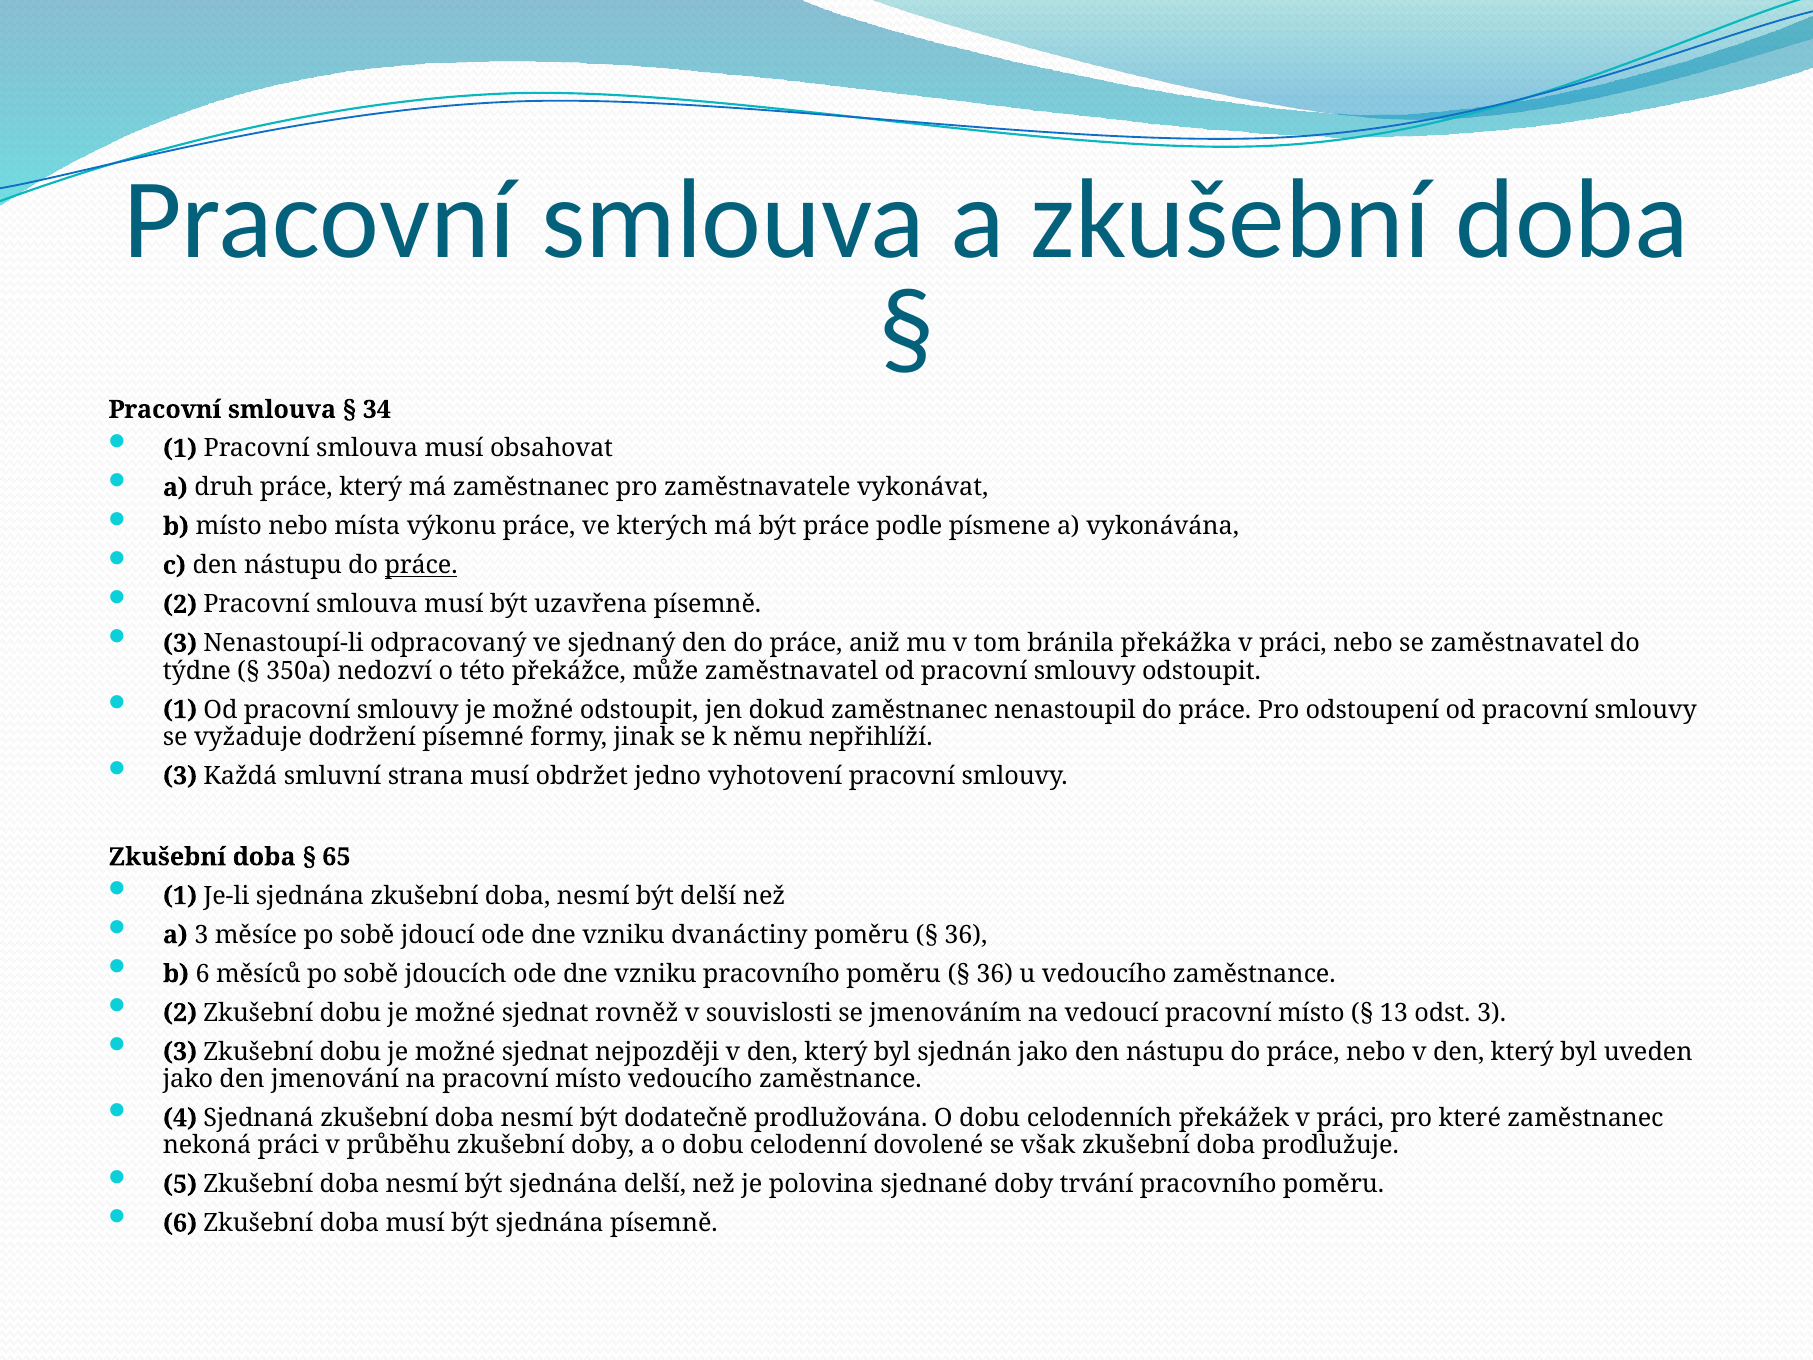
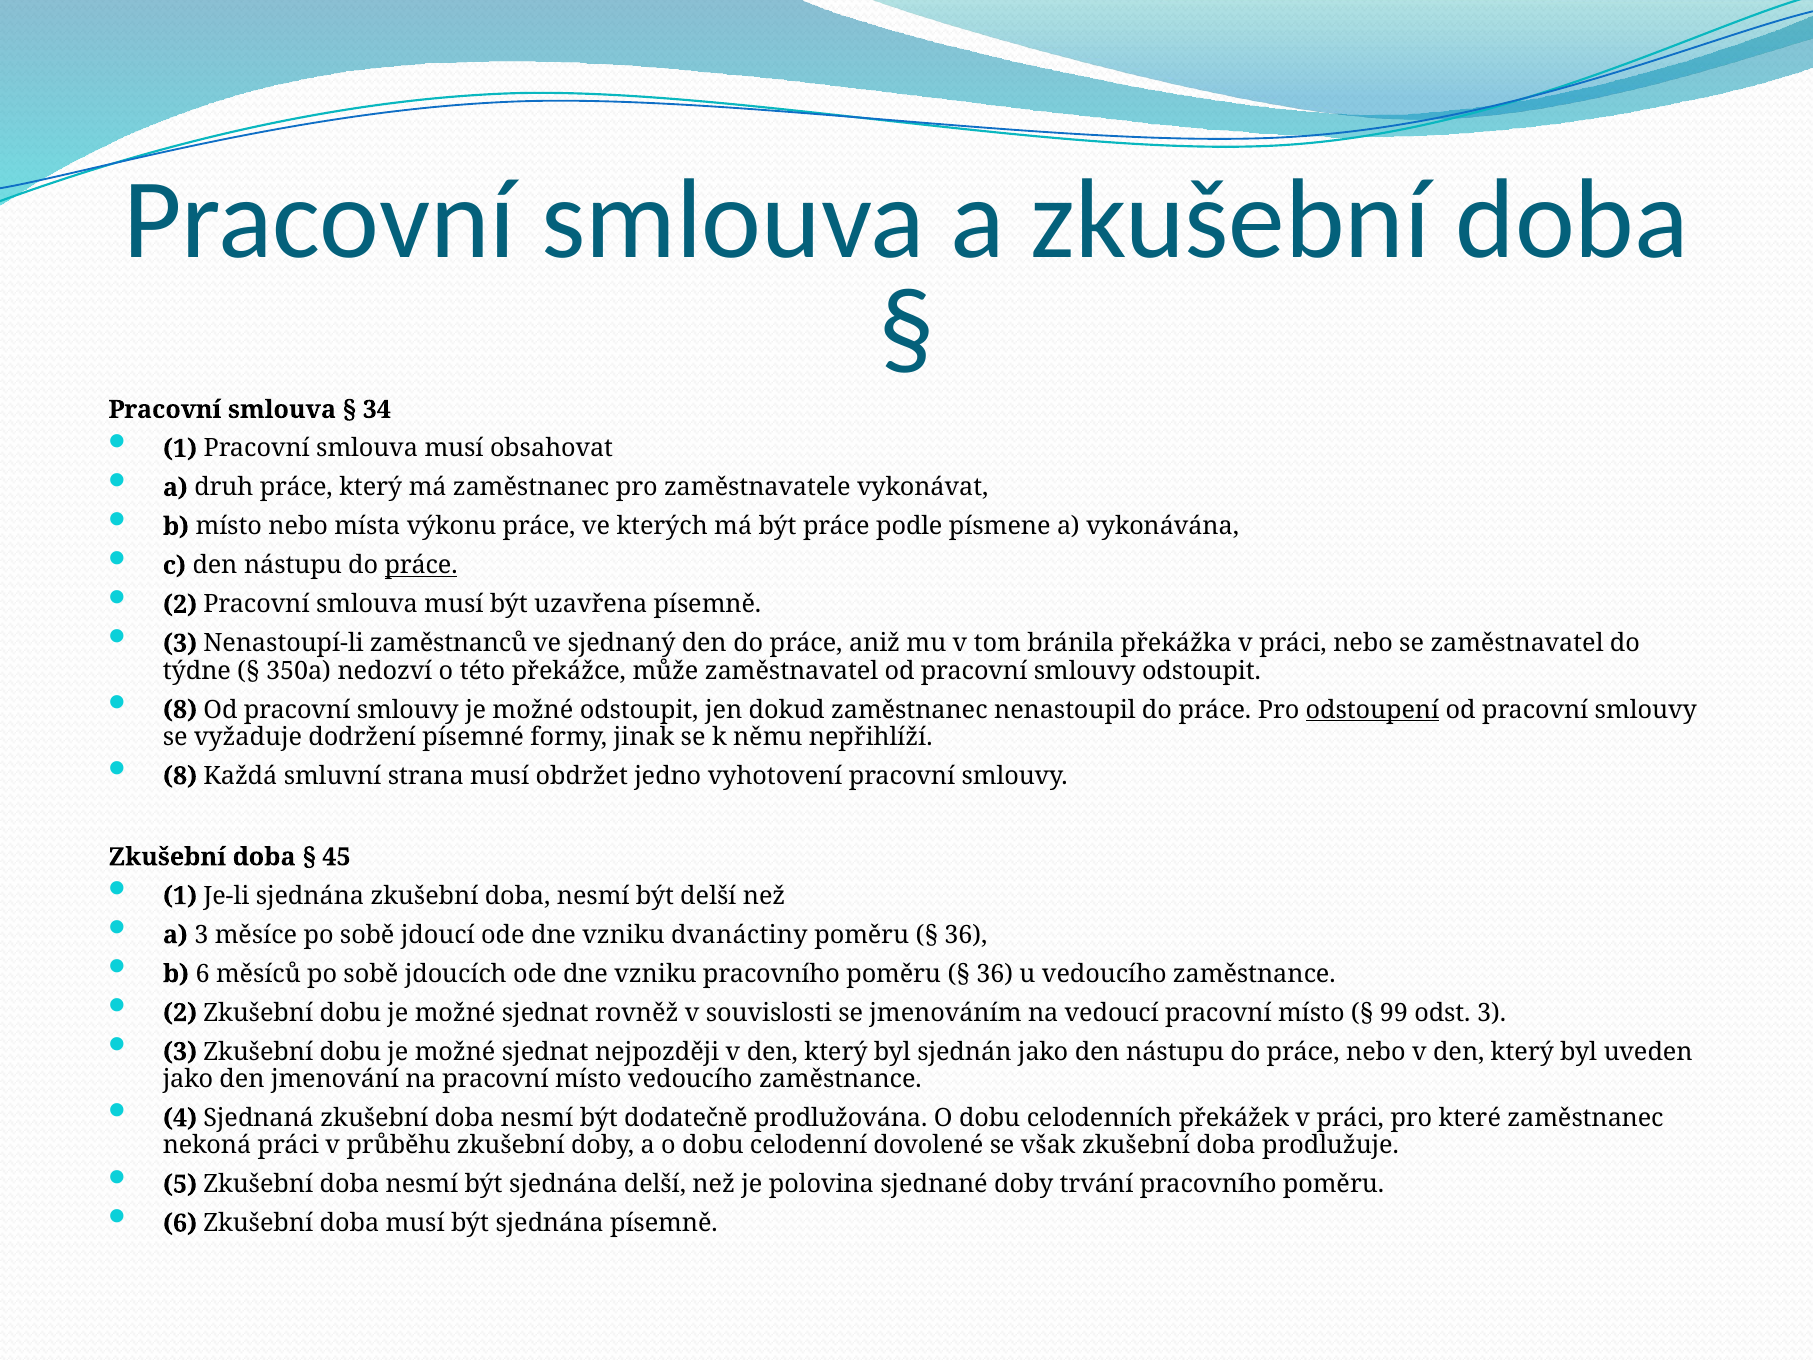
odpracovaný: odpracovaný -> zaměstnanců
1 at (180, 710): 1 -> 8
odstoupení underline: none -> present
3 at (180, 776): 3 -> 8
65: 65 -> 45
13: 13 -> 99
